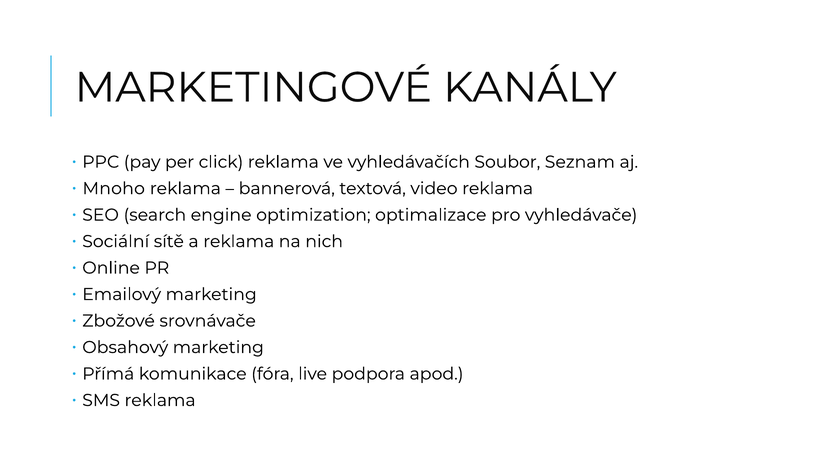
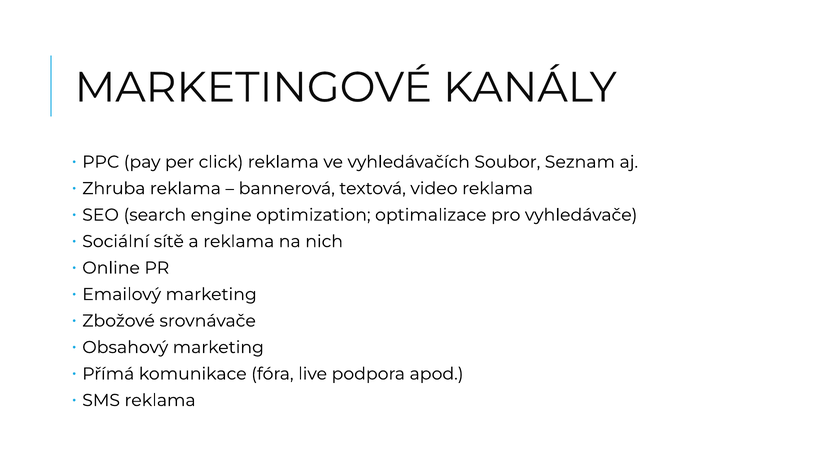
Mnoho: Mnoho -> Zhruba
